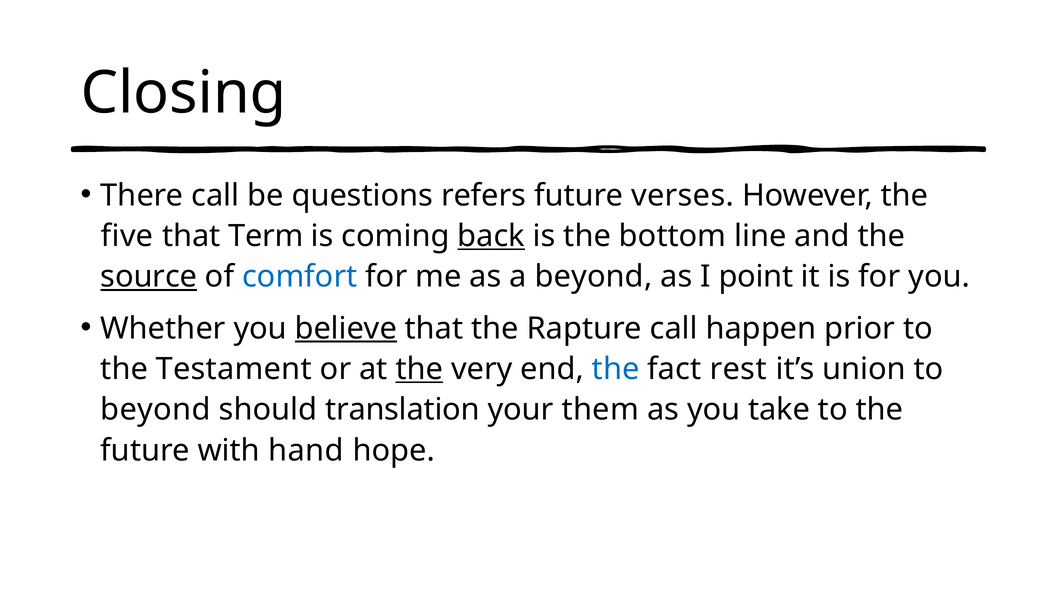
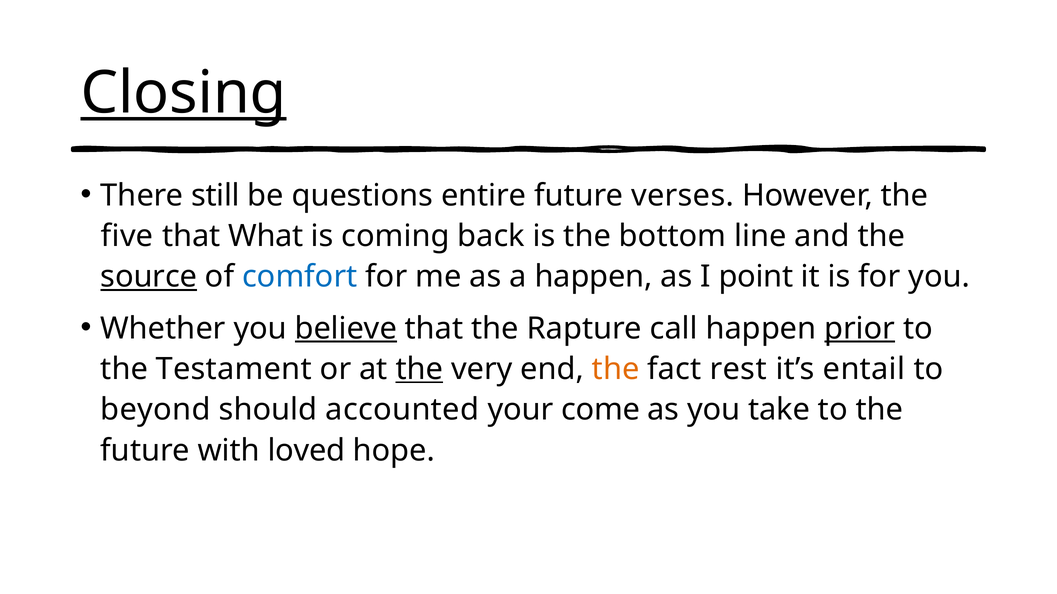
Closing underline: none -> present
There call: call -> still
refers: refers -> entire
Term: Term -> What
back underline: present -> none
a beyond: beyond -> happen
prior underline: none -> present
the at (616, 369) colour: blue -> orange
union: union -> entail
translation: translation -> accounted
them: them -> come
hand: hand -> loved
